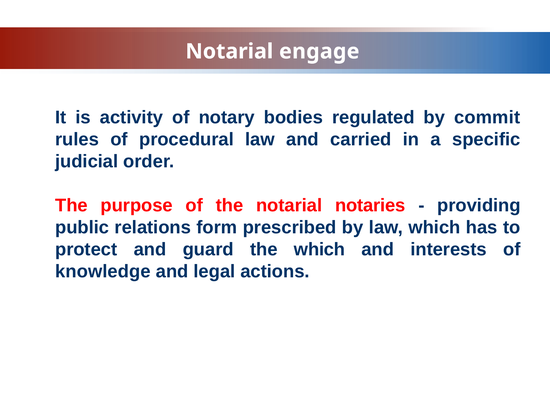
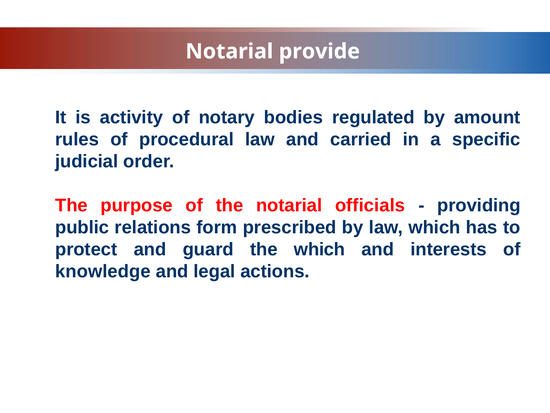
engage: engage -> provide
commit: commit -> amount
notaries: notaries -> officials
